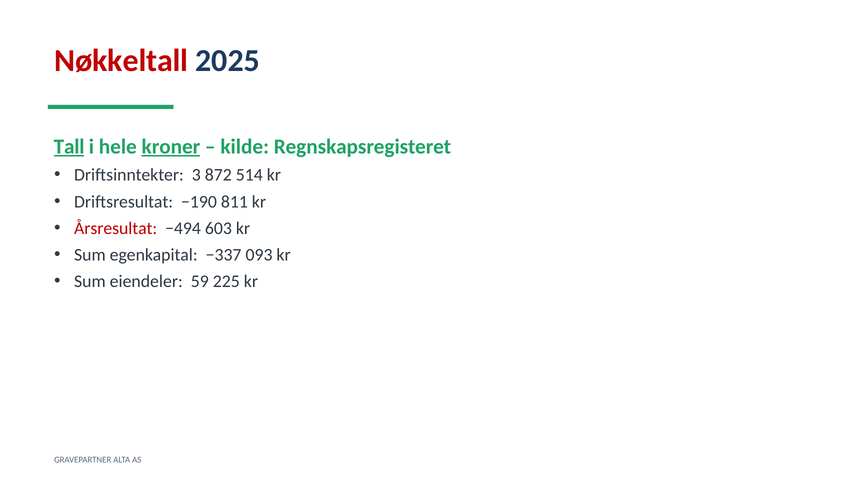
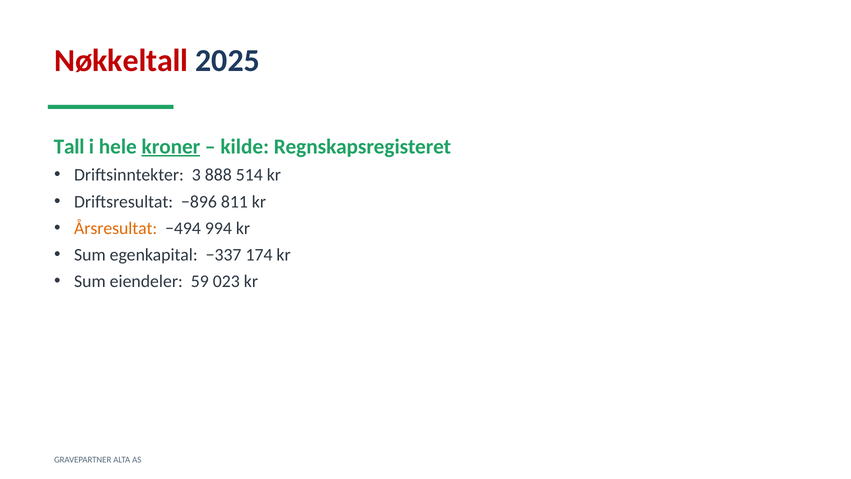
Tall underline: present -> none
872: 872 -> 888
−190: −190 -> −896
Årsresultat colour: red -> orange
603: 603 -> 994
093: 093 -> 174
225: 225 -> 023
